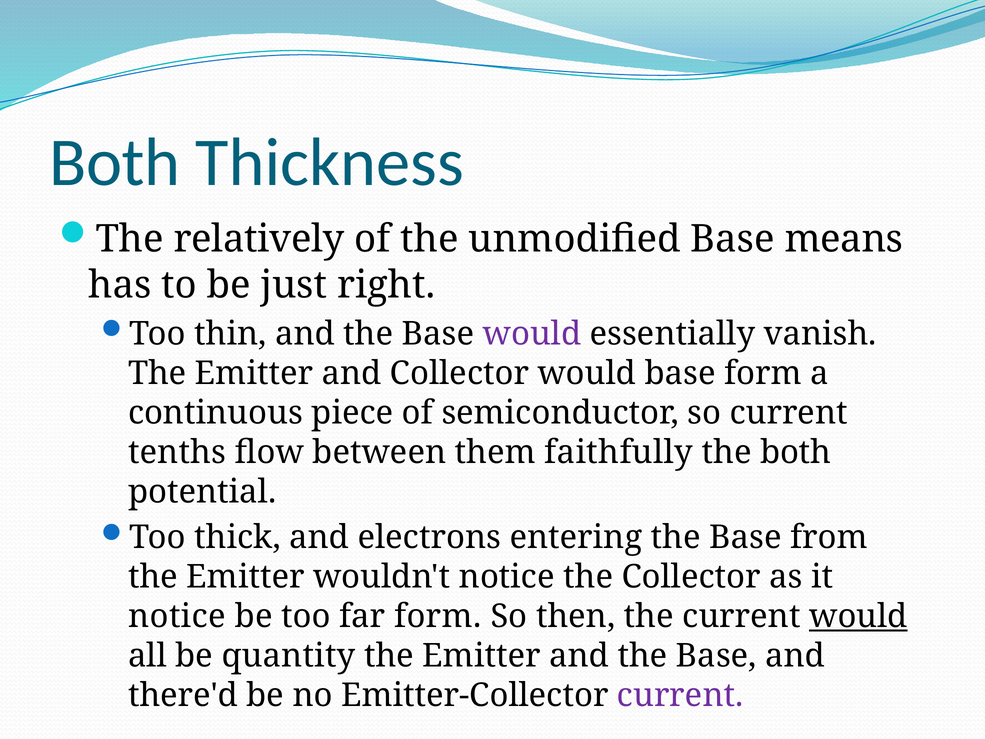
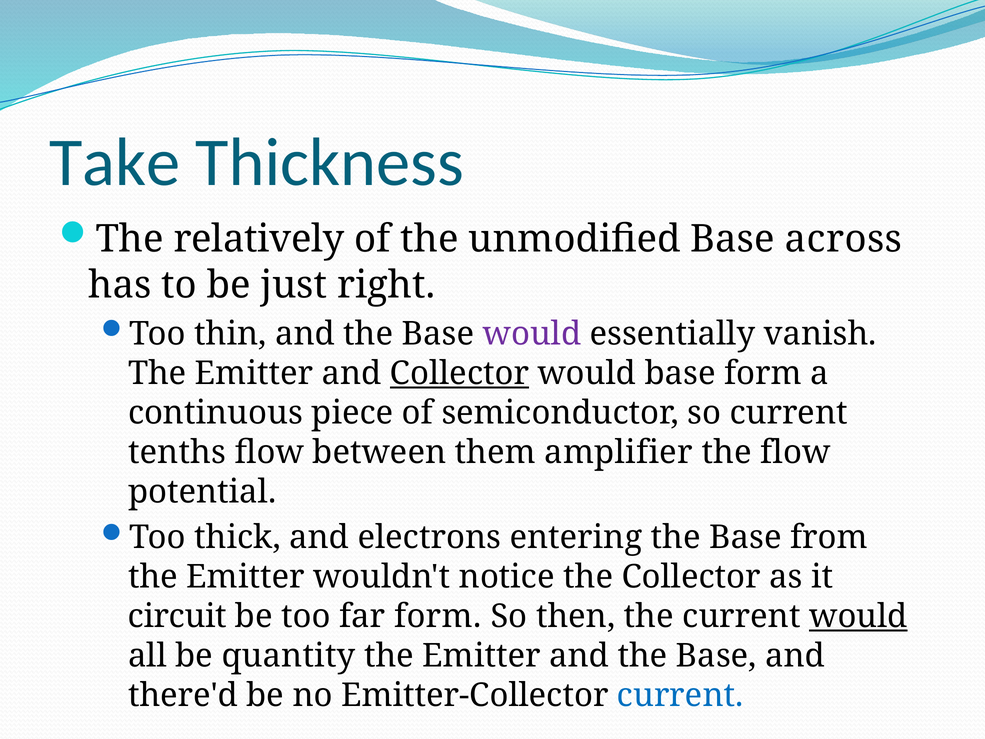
Both at (115, 163): Both -> Take
means: means -> across
Collector at (460, 373) underline: none -> present
faithfully: faithfully -> amplifier
the both: both -> flow
notice at (177, 616): notice -> circuit
current at (680, 695) colour: purple -> blue
